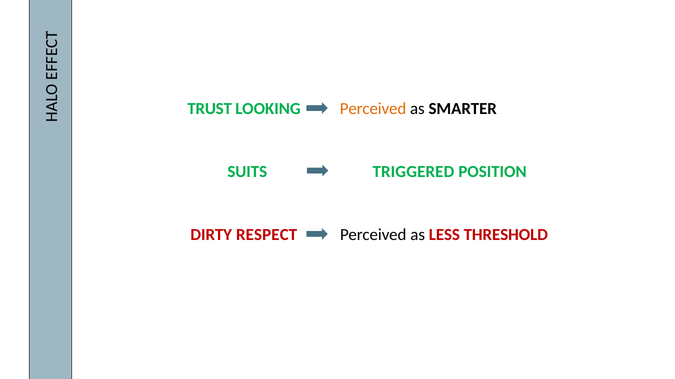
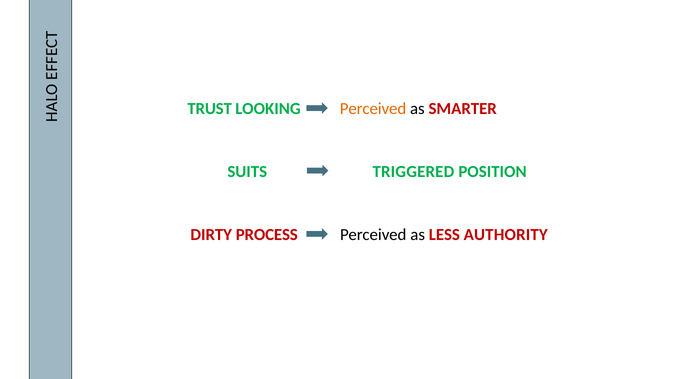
SMARTER colour: black -> red
RESPECT: RESPECT -> PROCESS
THRESHOLD: THRESHOLD -> AUTHORITY
